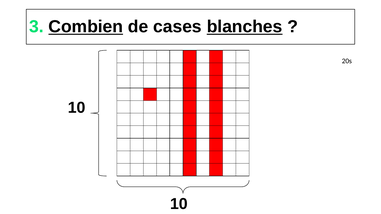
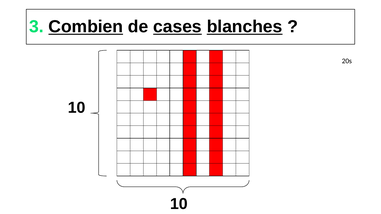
cases underline: none -> present
